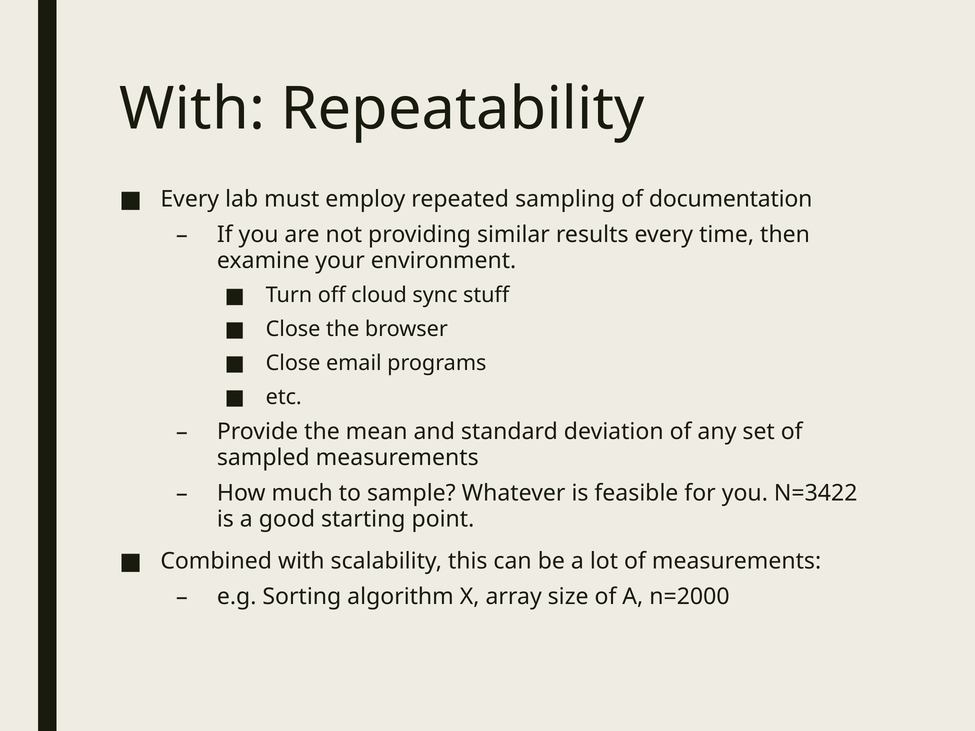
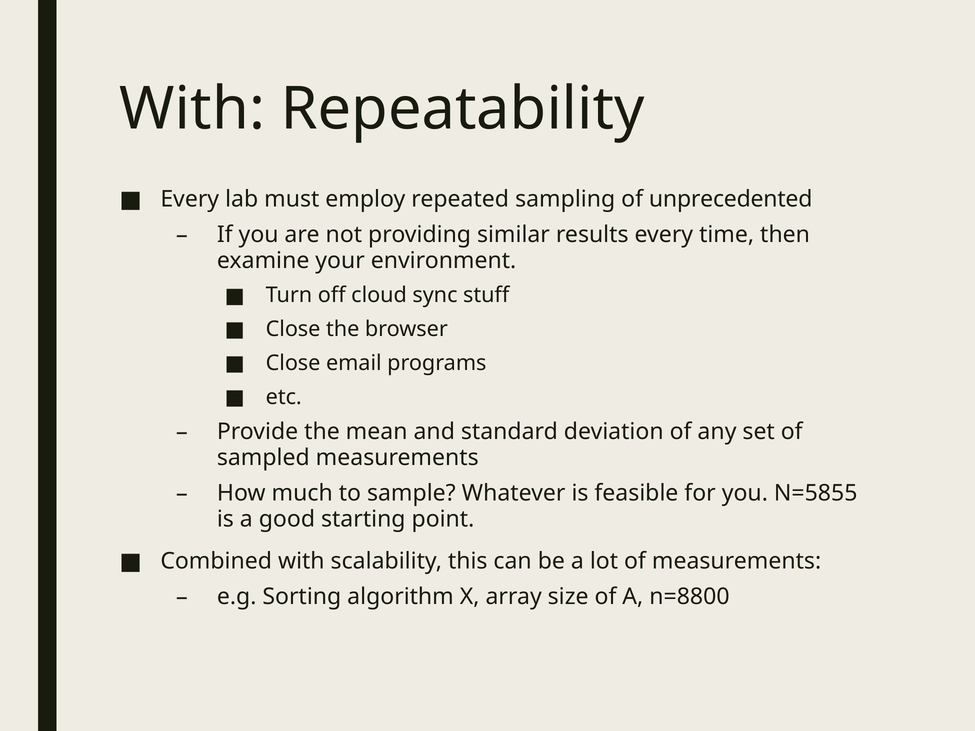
documentation: documentation -> unprecedented
N=3422: N=3422 -> N=5855
n=2000: n=2000 -> n=8800
